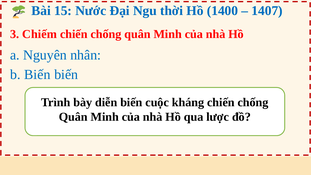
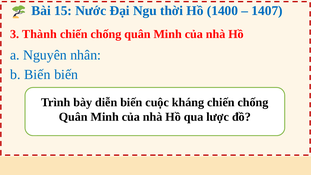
Chiếm: Chiếm -> Thành
